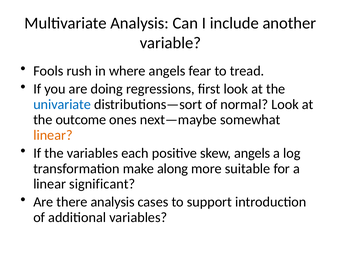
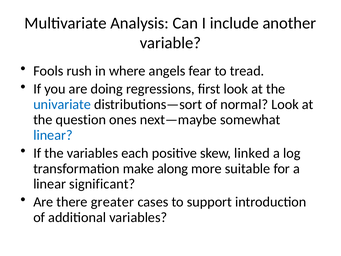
outcome: outcome -> question
linear at (53, 135) colour: orange -> blue
skew angels: angels -> linked
there analysis: analysis -> greater
